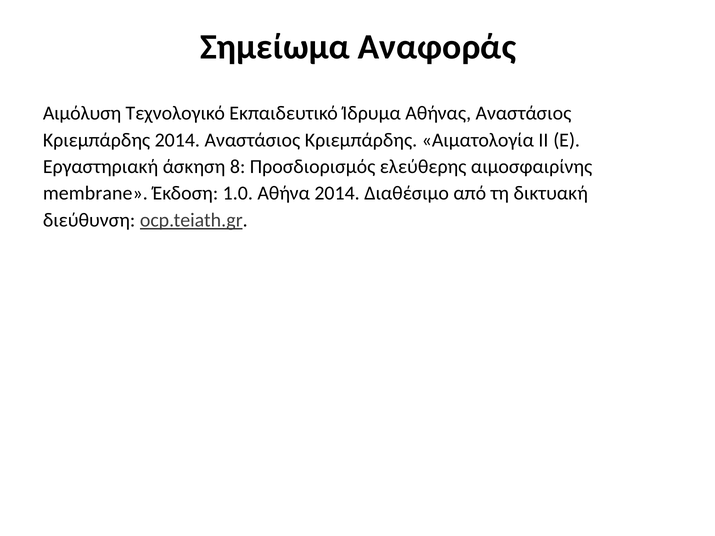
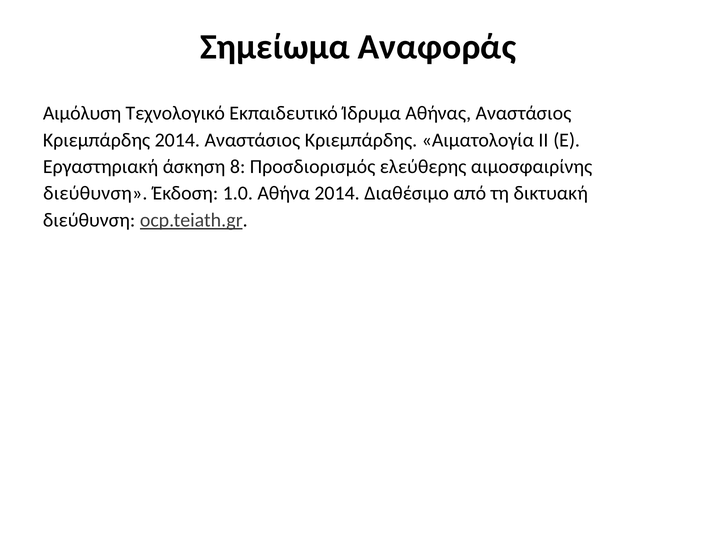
membrane at (95, 193): membrane -> διεύθυνση
